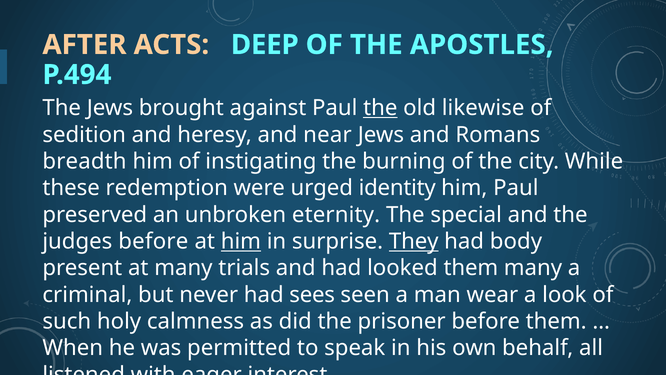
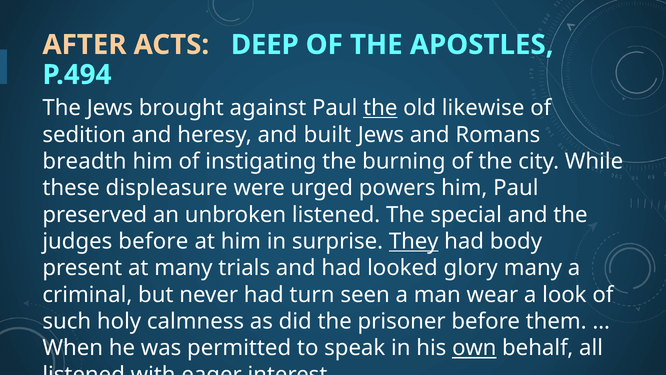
near: near -> built
redemption: redemption -> displeasure
identity: identity -> powers
unbroken eternity: eternity -> listened
him at (241, 241) underline: present -> none
looked them: them -> glory
sees: sees -> turn
own underline: none -> present
